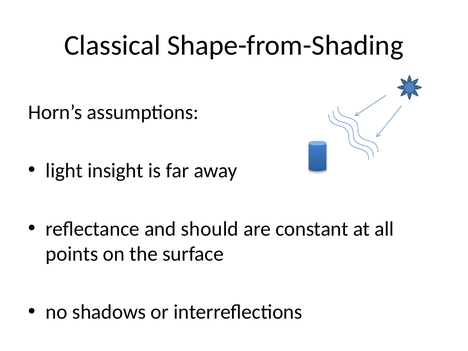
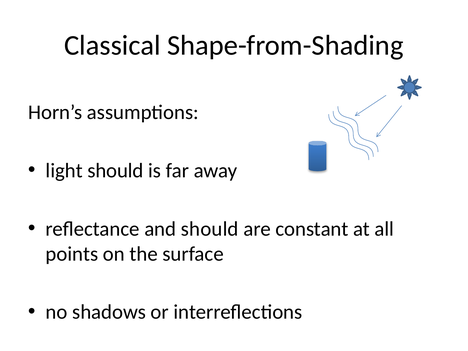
light insight: insight -> should
